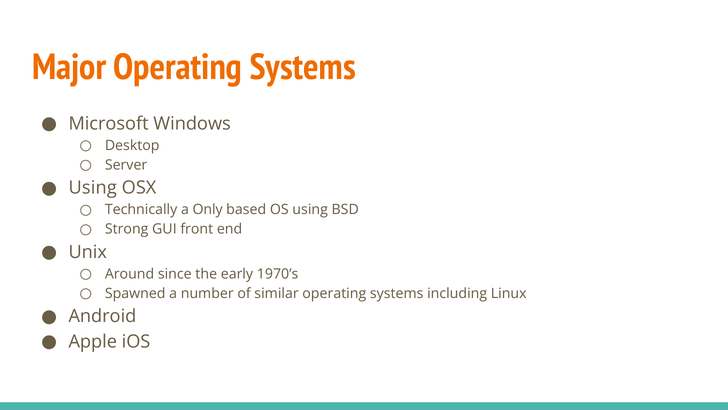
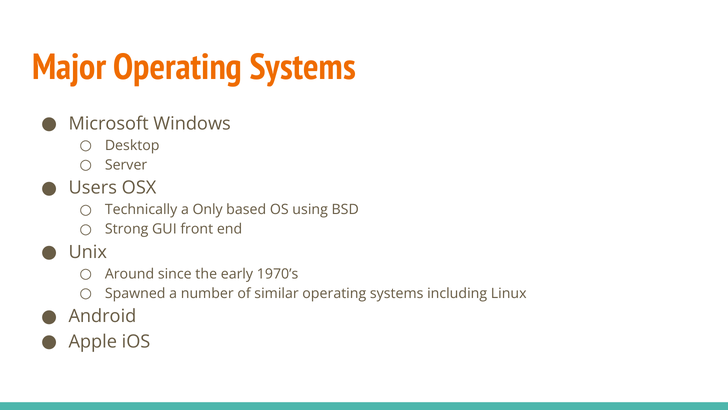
Using at (93, 188): Using -> Users
